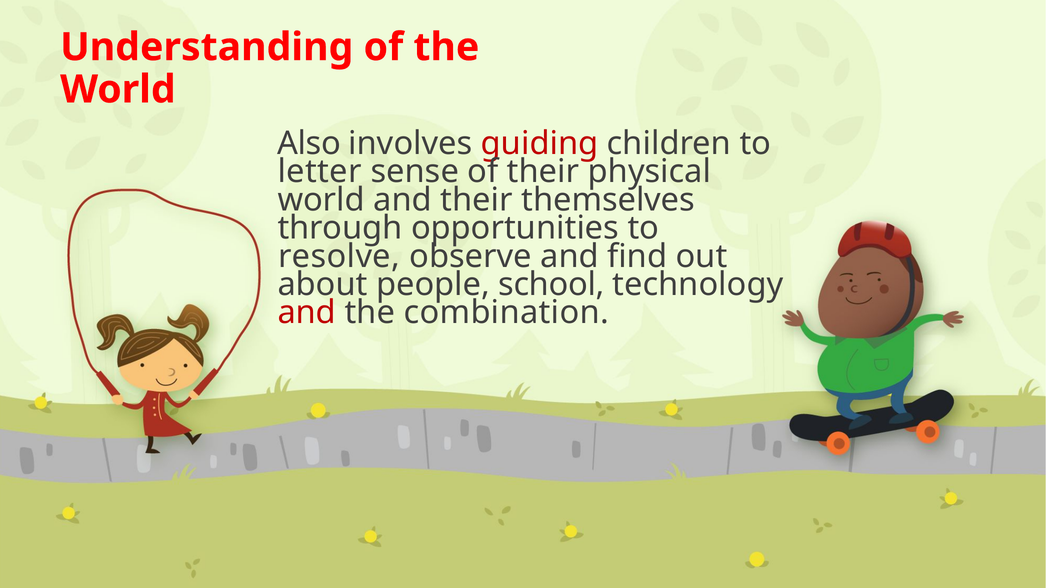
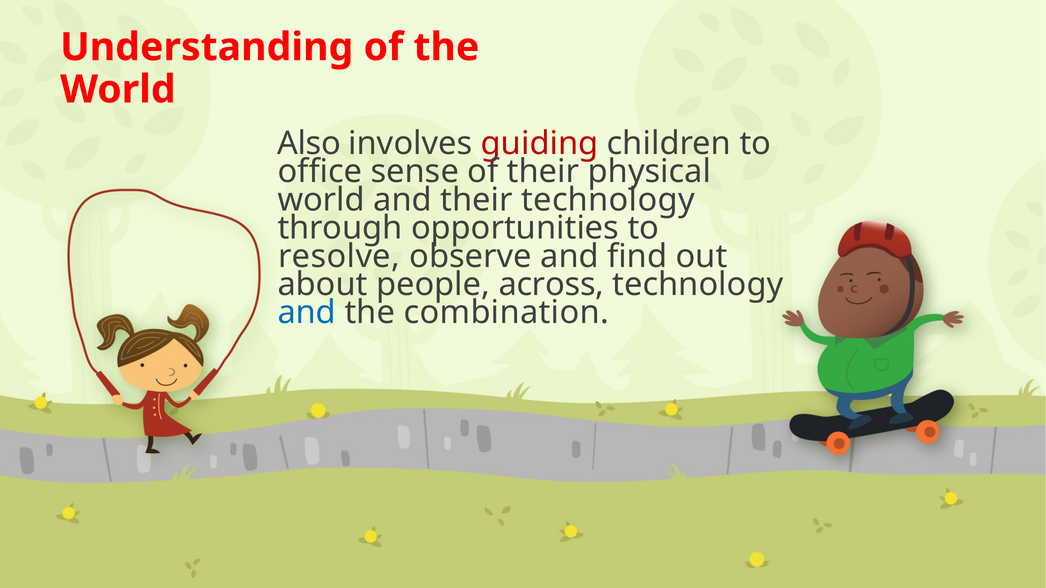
letter: letter -> office
their themselves: themselves -> technology
school: school -> across
and at (307, 313) colour: red -> blue
